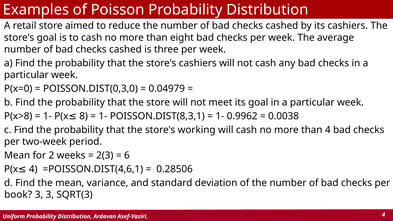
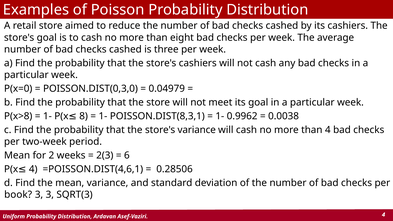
store's working: working -> variance
